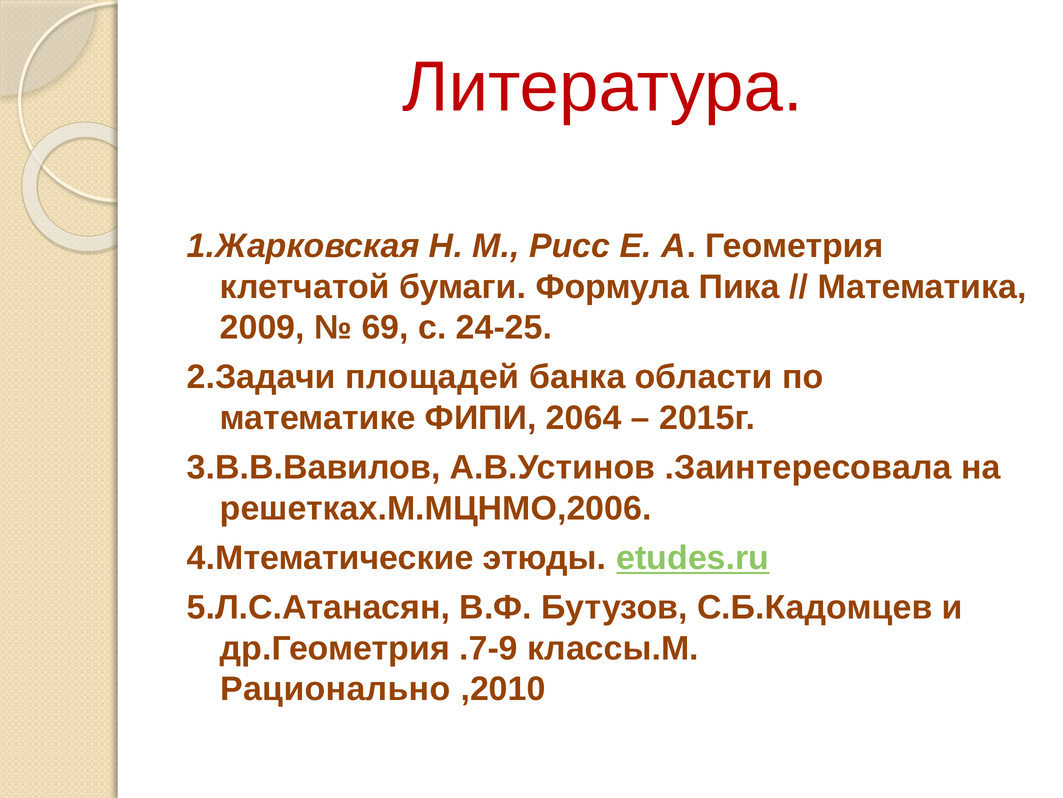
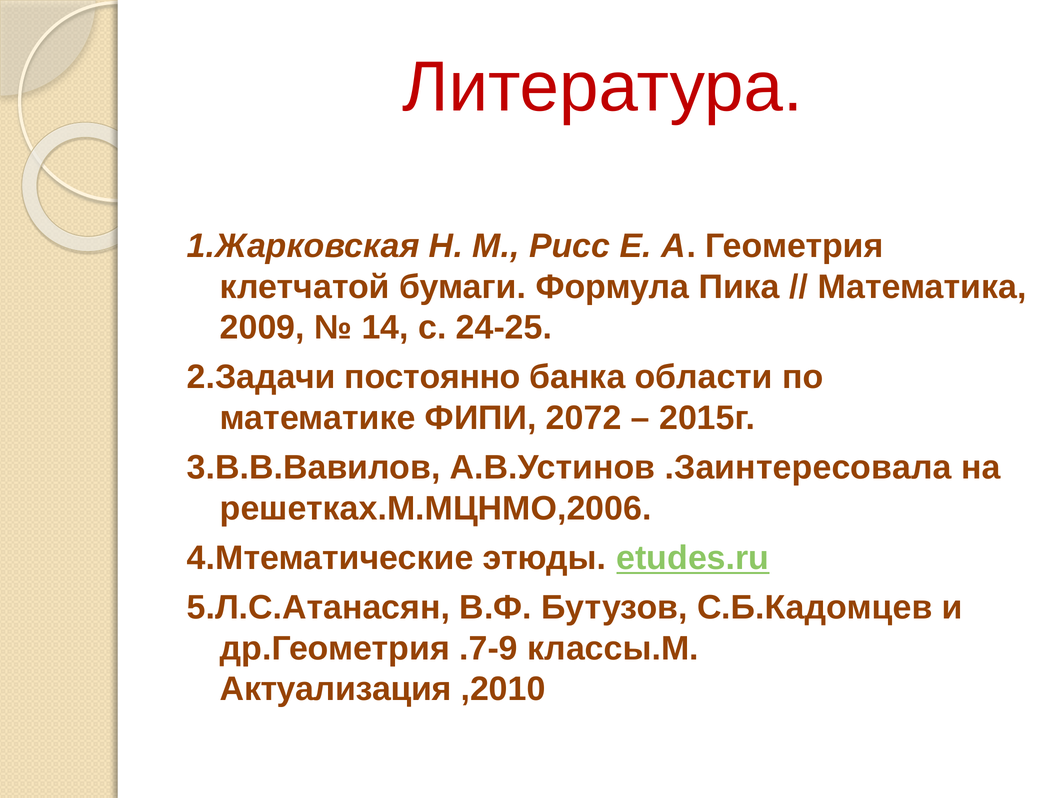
69: 69 -> 14
площадей: площадей -> постоянно
2064: 2064 -> 2072
Рационально: Рационально -> Актуализация
